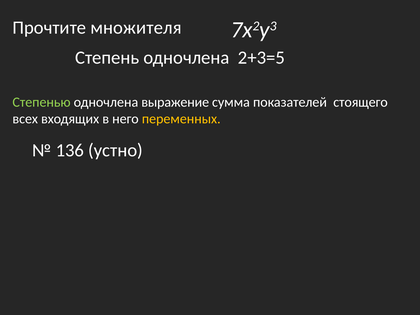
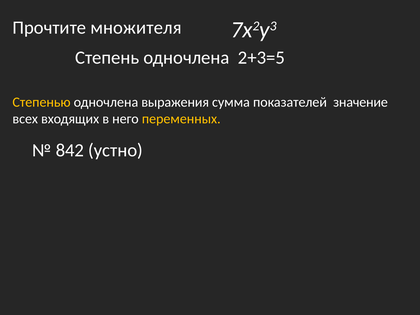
Степенью colour: light green -> yellow
выражение: выражение -> выражения
стоящего: стоящего -> значение
136: 136 -> 842
